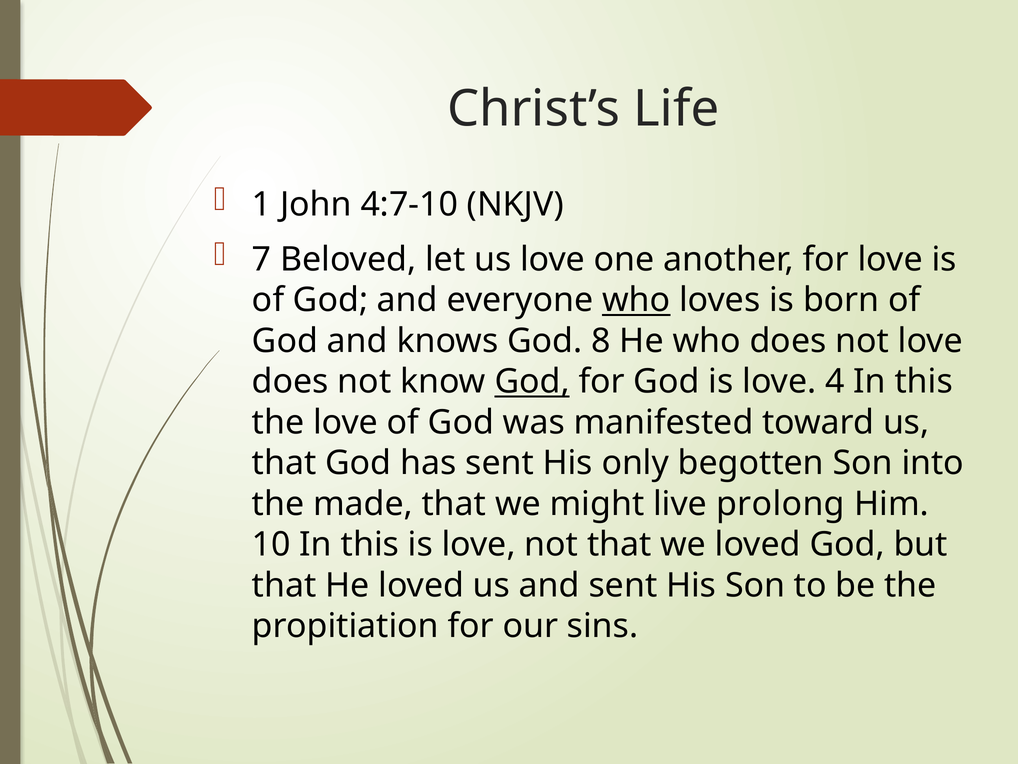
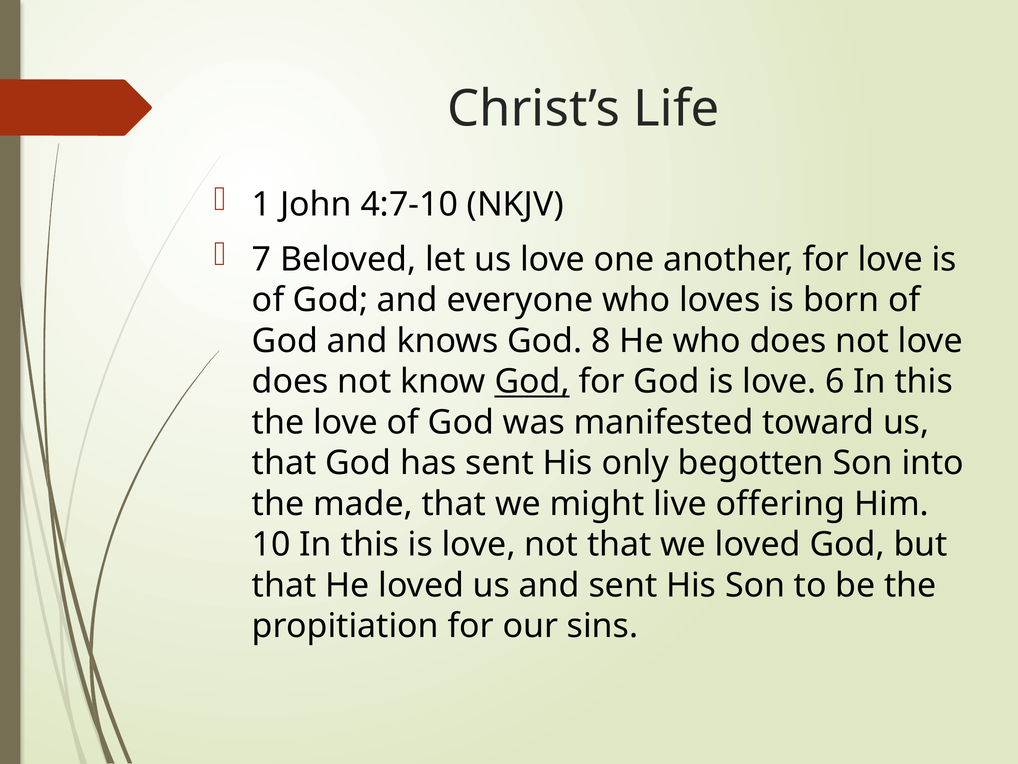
who at (636, 300) underline: present -> none
4: 4 -> 6
prolong: prolong -> offering
